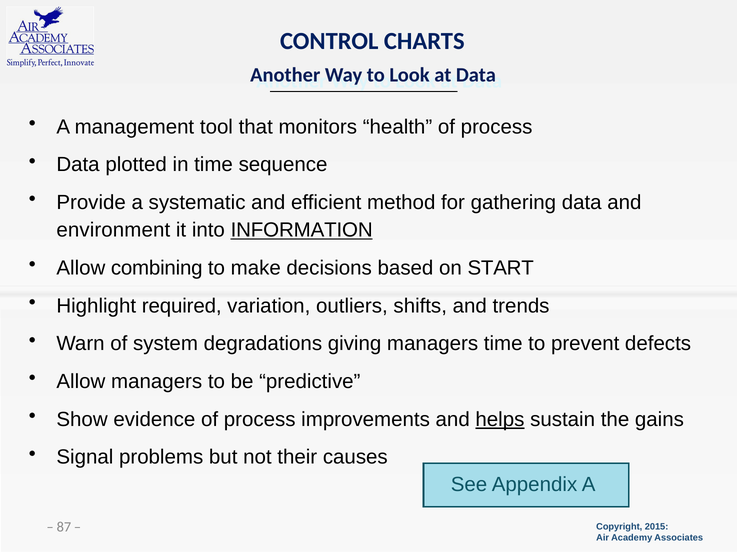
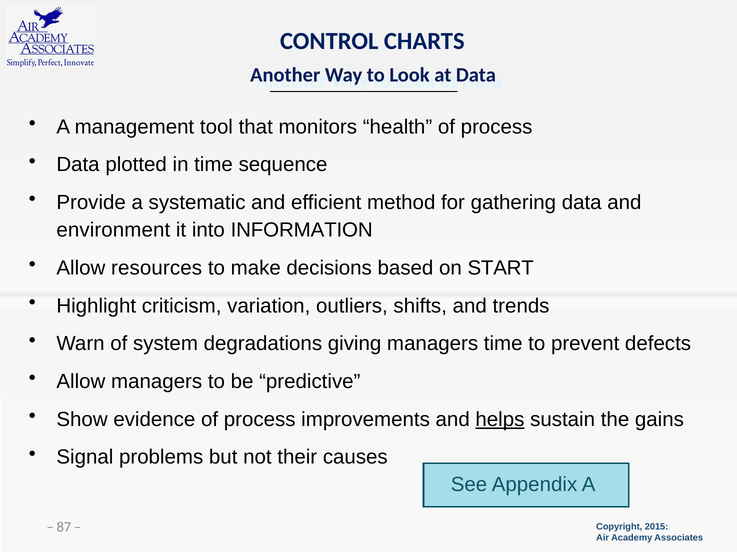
INFORMATION underline: present -> none
combining: combining -> resources
required: required -> criticism
